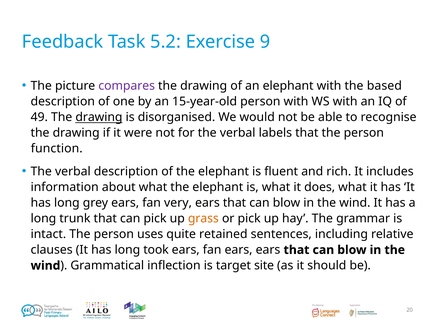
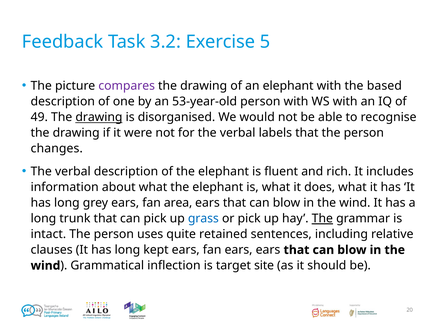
5.2: 5.2 -> 3.2
9: 9 -> 5
15-year-old: 15-year-old -> 53-year-old
function: function -> changes
very: very -> area
grass colour: orange -> blue
The at (322, 219) underline: none -> present
took: took -> kept
